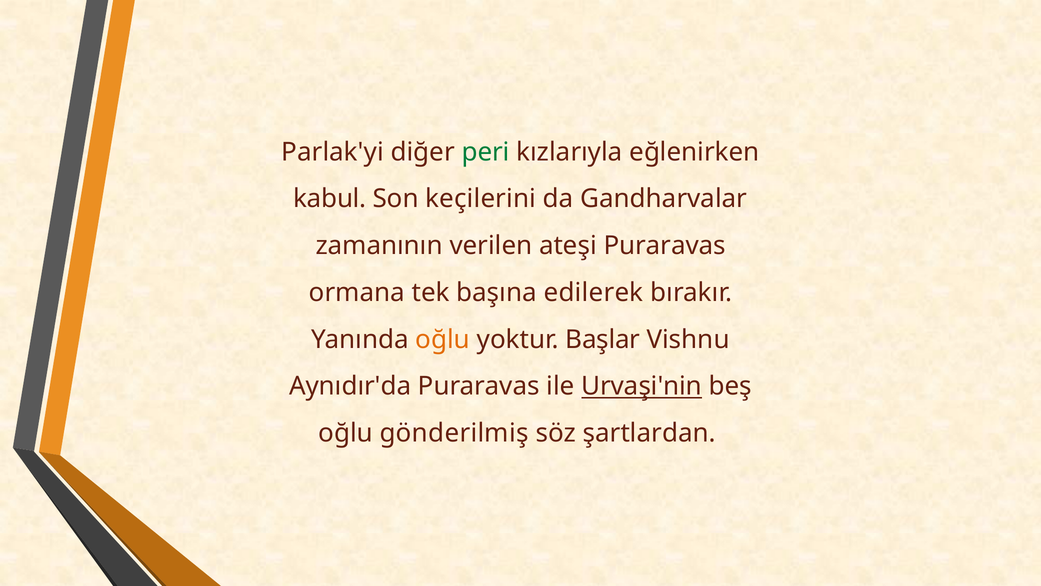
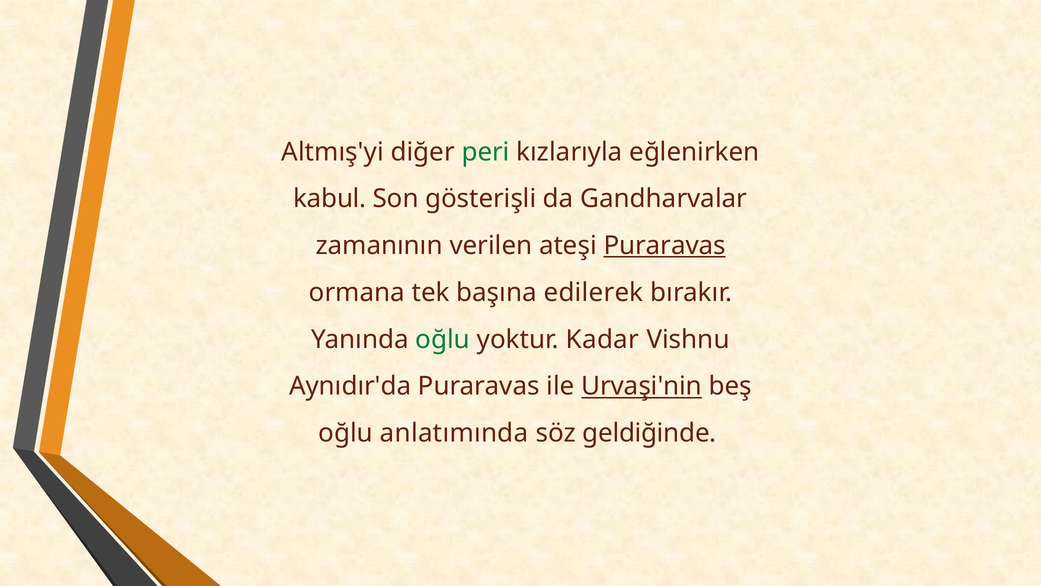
Parlak'yi: Parlak'yi -> Altmış'yi
keçilerini: keçilerini -> gösterişli
Puraravas at (665, 246) underline: none -> present
oğlu at (443, 339) colour: orange -> green
Başlar: Başlar -> Kadar
gönderilmiş: gönderilmiş -> anlatımında
şartlardan: şartlardan -> geldiğinde
